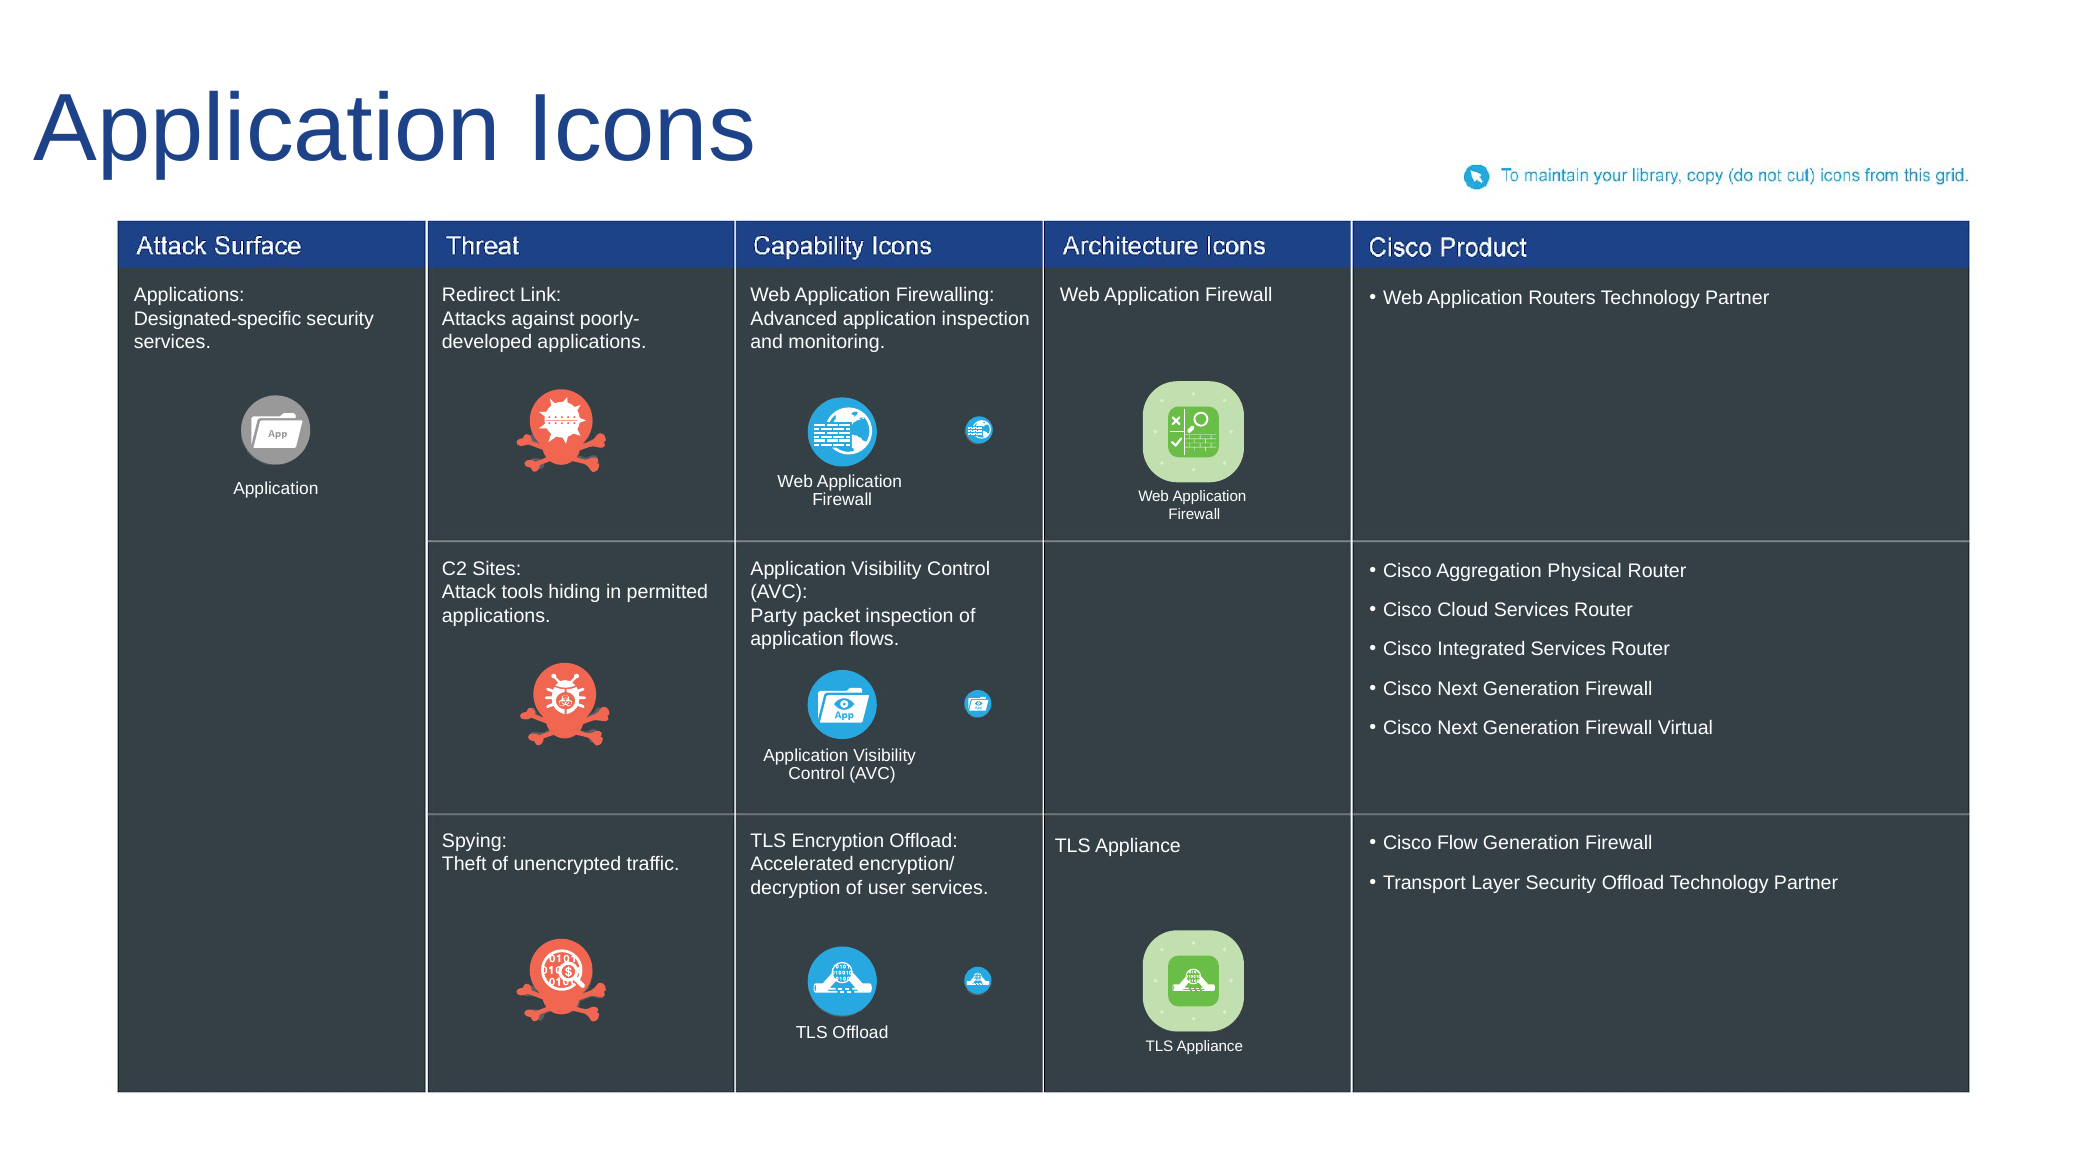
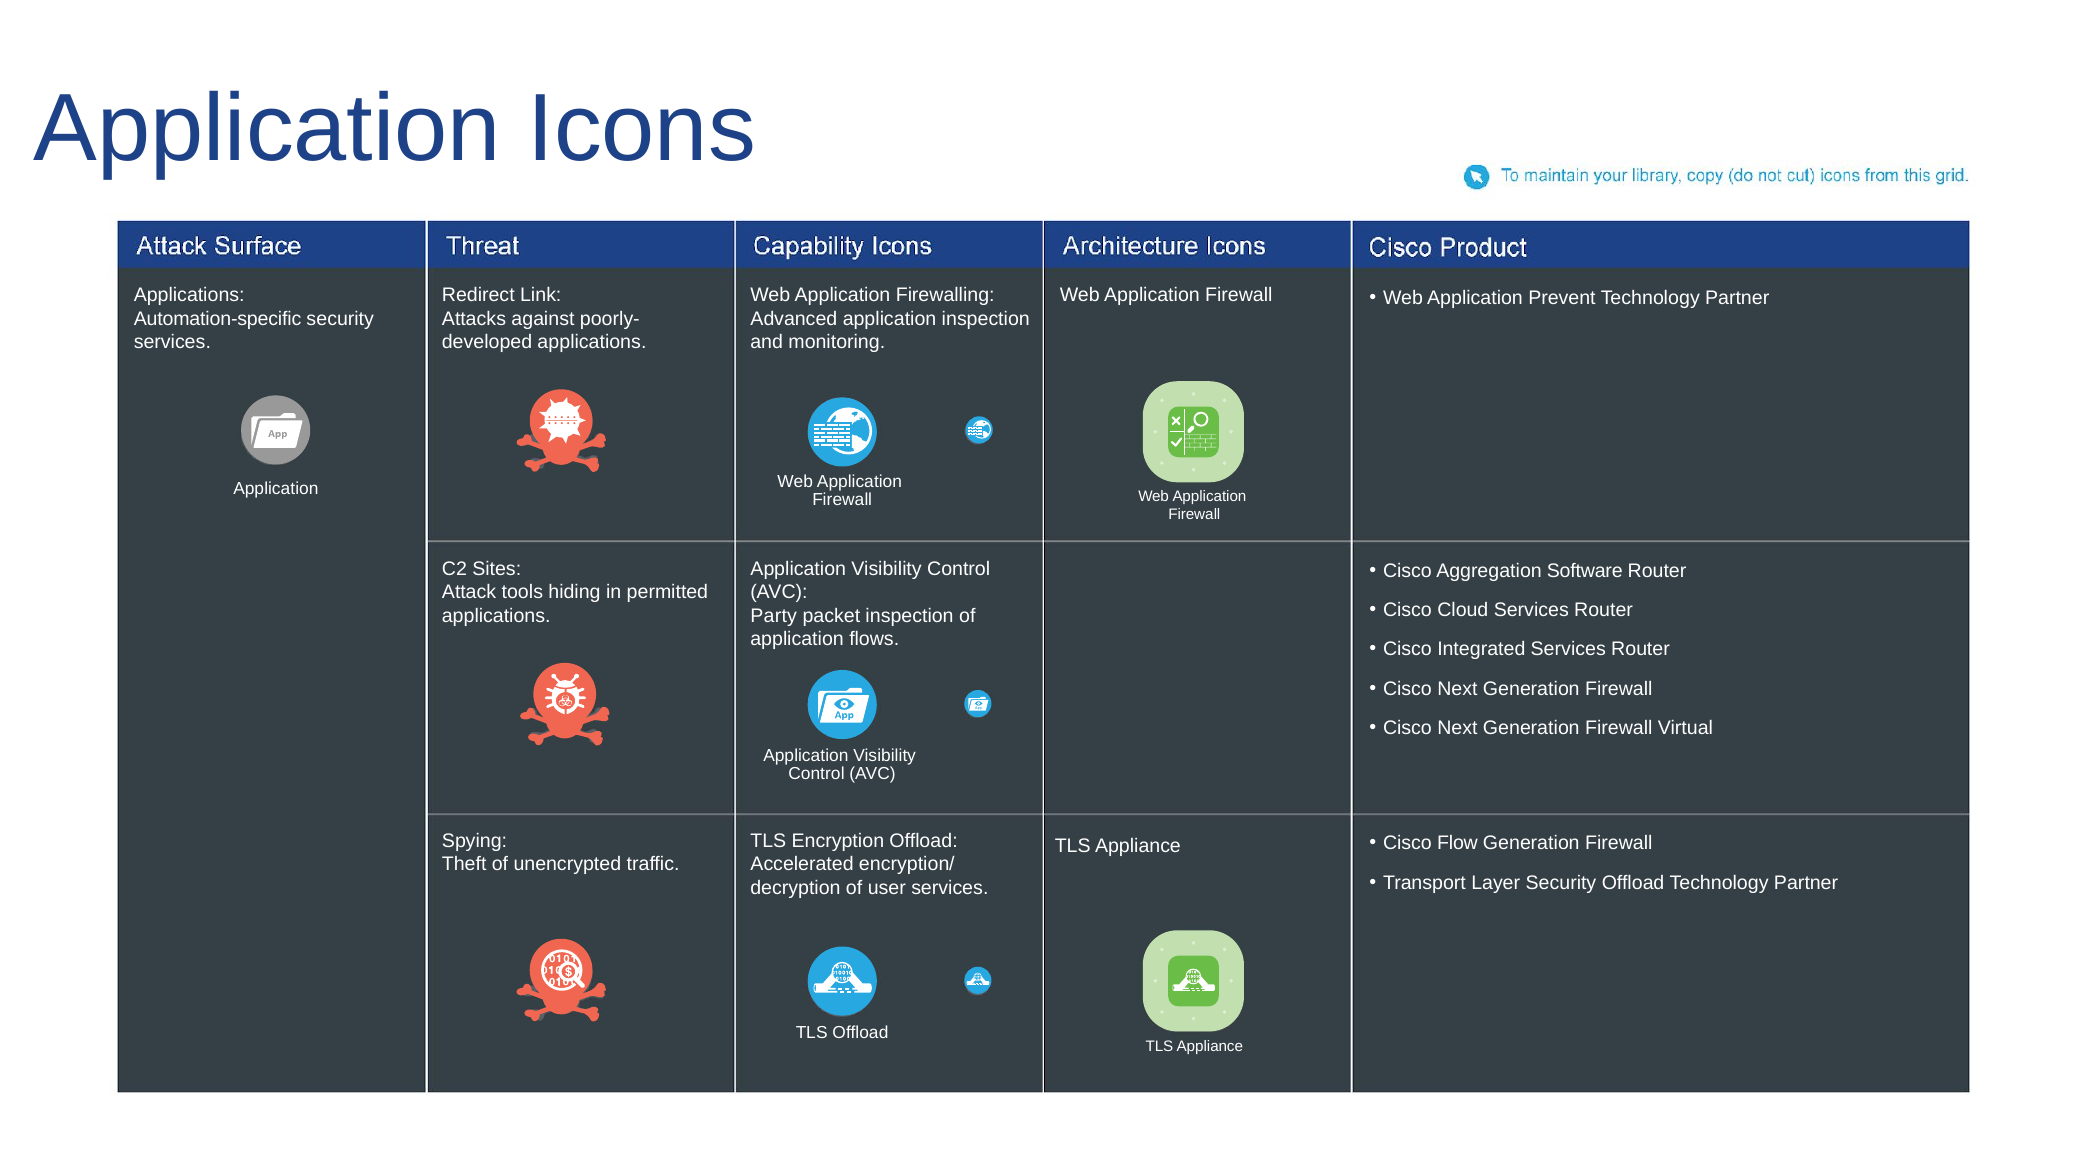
Routers: Routers -> Prevent
Designated-specific: Designated-specific -> Automation-specific
Physical: Physical -> Software
